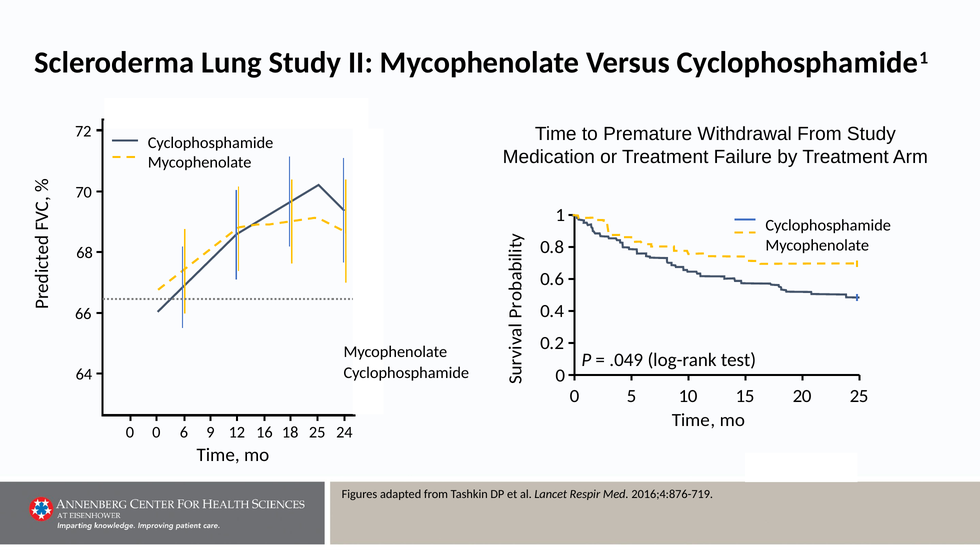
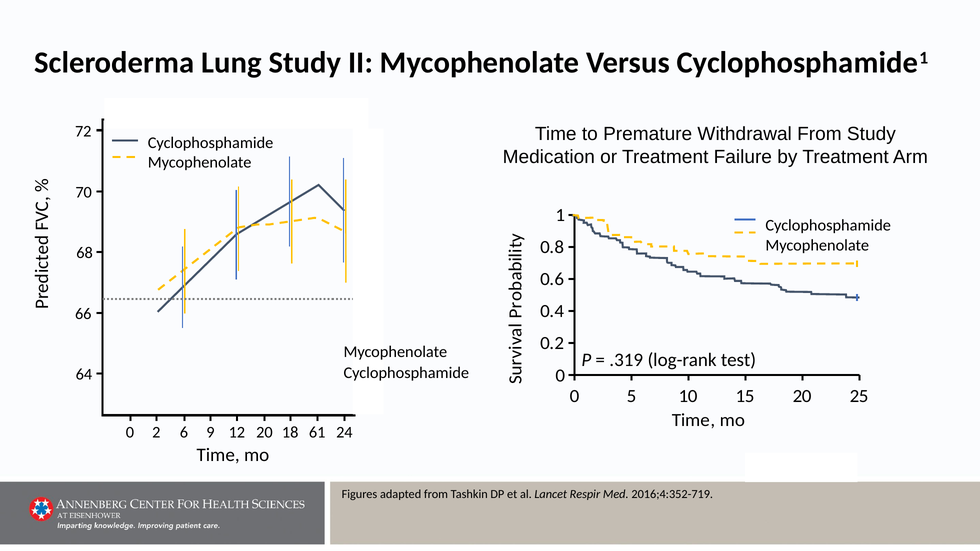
.049: .049 -> .319
0 0: 0 -> 2
12 16: 16 -> 20
18 25: 25 -> 61
2016;4:876-719: 2016;4:876-719 -> 2016;4:352-719
